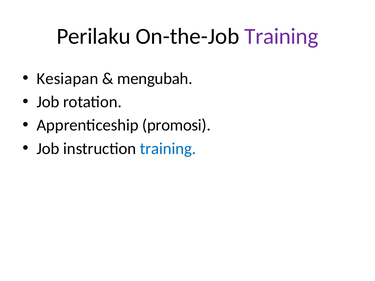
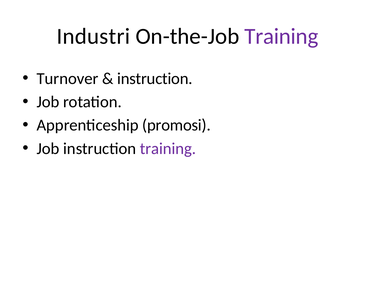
Perilaku: Perilaku -> Industri
Kesiapan: Kesiapan -> Turnover
mengubah at (155, 79): mengubah -> instruction
training at (168, 149) colour: blue -> purple
